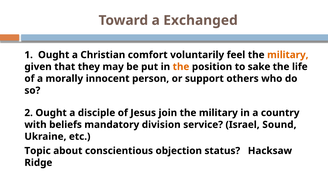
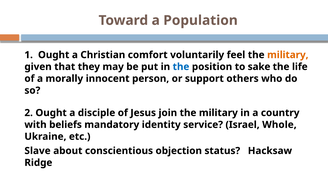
Exchanged: Exchanged -> Population
the at (181, 67) colour: orange -> blue
division: division -> identity
Sound: Sound -> Whole
Topic: Topic -> Slave
